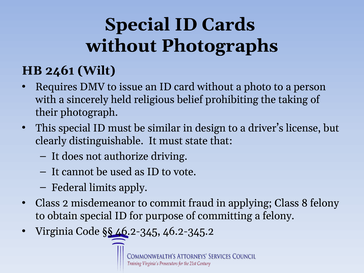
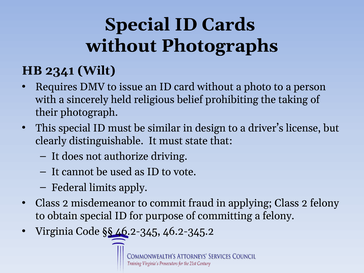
2461: 2461 -> 2341
applying Class 8: 8 -> 2
